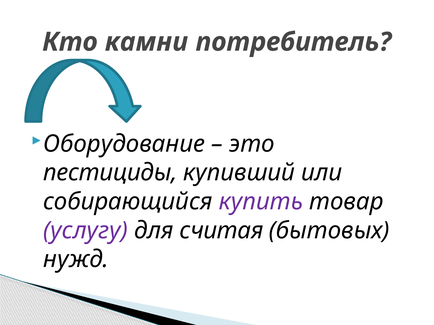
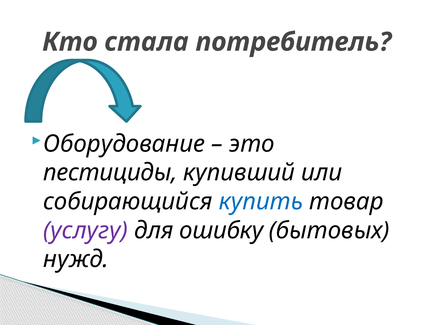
камни: камни -> стала
купить colour: purple -> blue
считая: считая -> ошибку
